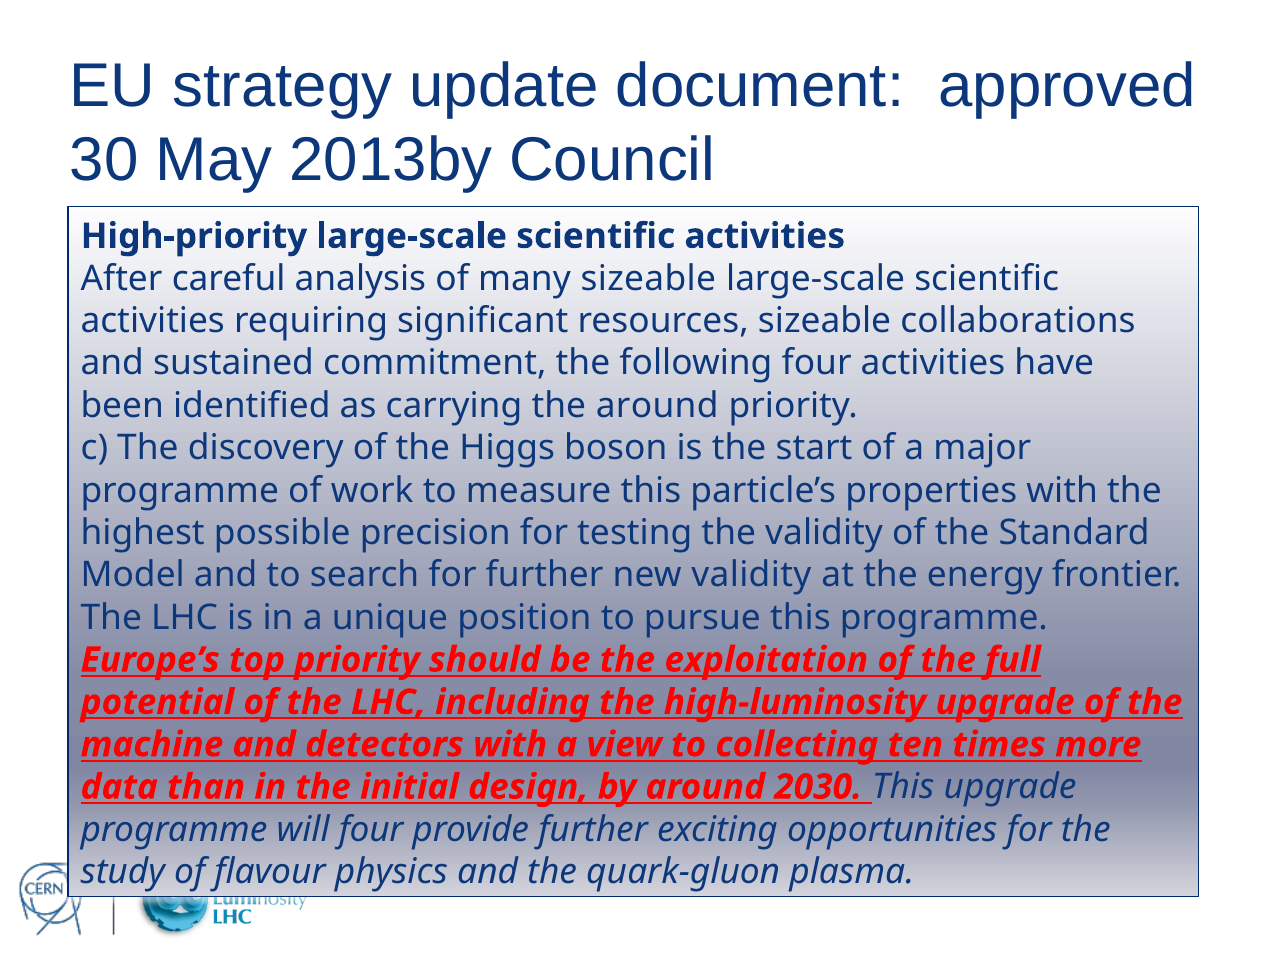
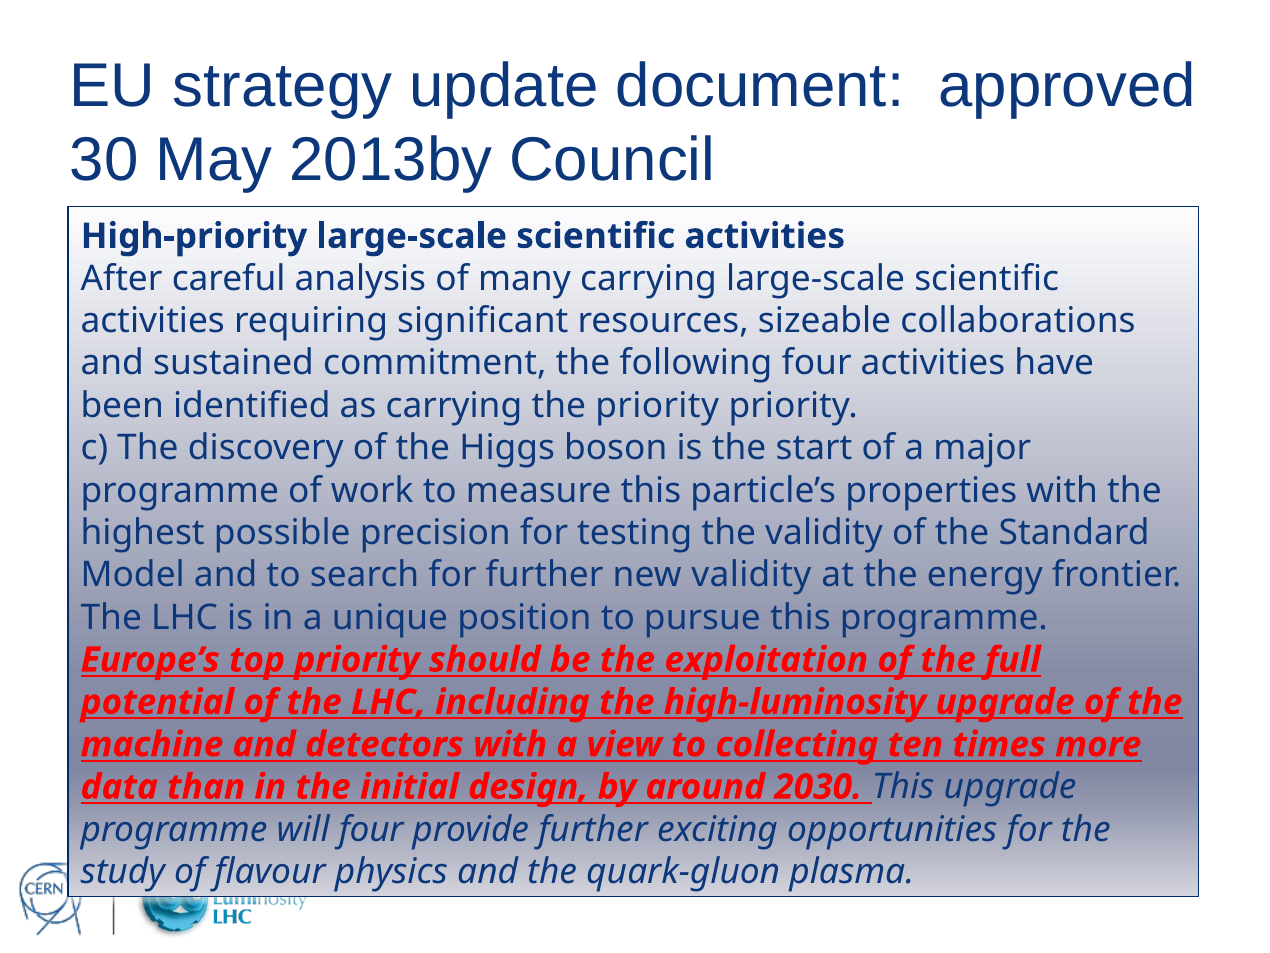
many sizeable: sizeable -> carrying
the around: around -> priority
